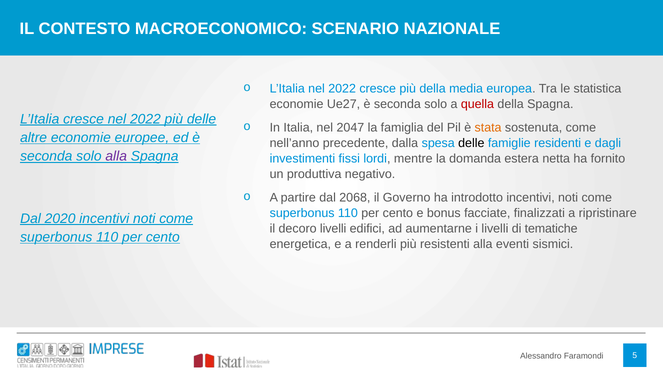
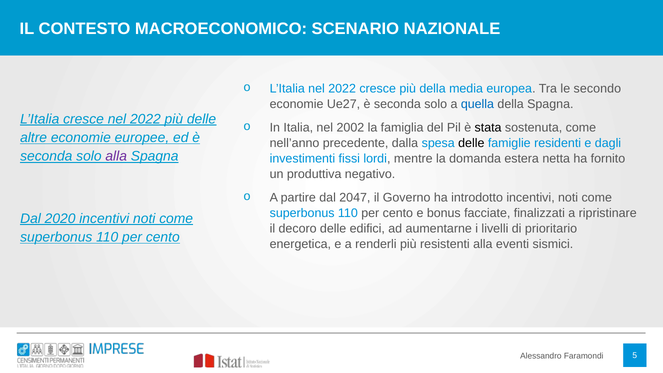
statistica: statistica -> secondo
quella colour: red -> blue
2047: 2047 -> 2002
stata colour: orange -> black
2068: 2068 -> 2047
decoro livelli: livelli -> delle
tematiche: tematiche -> prioritario
